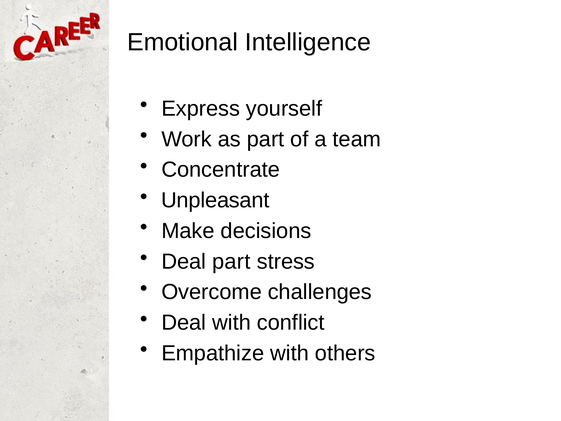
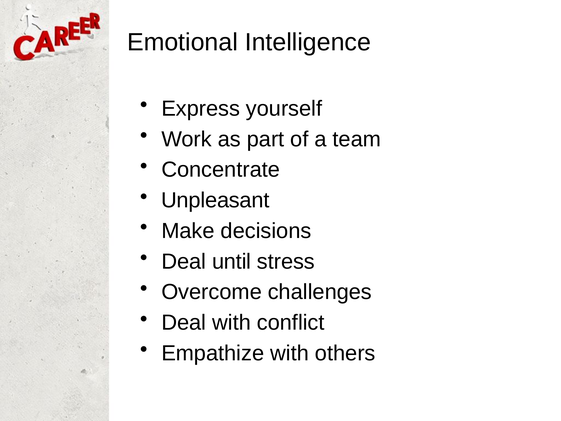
Deal part: part -> until
